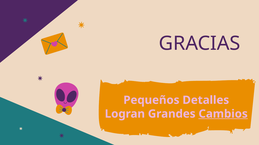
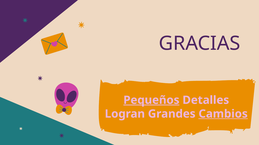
Pequeños underline: none -> present
